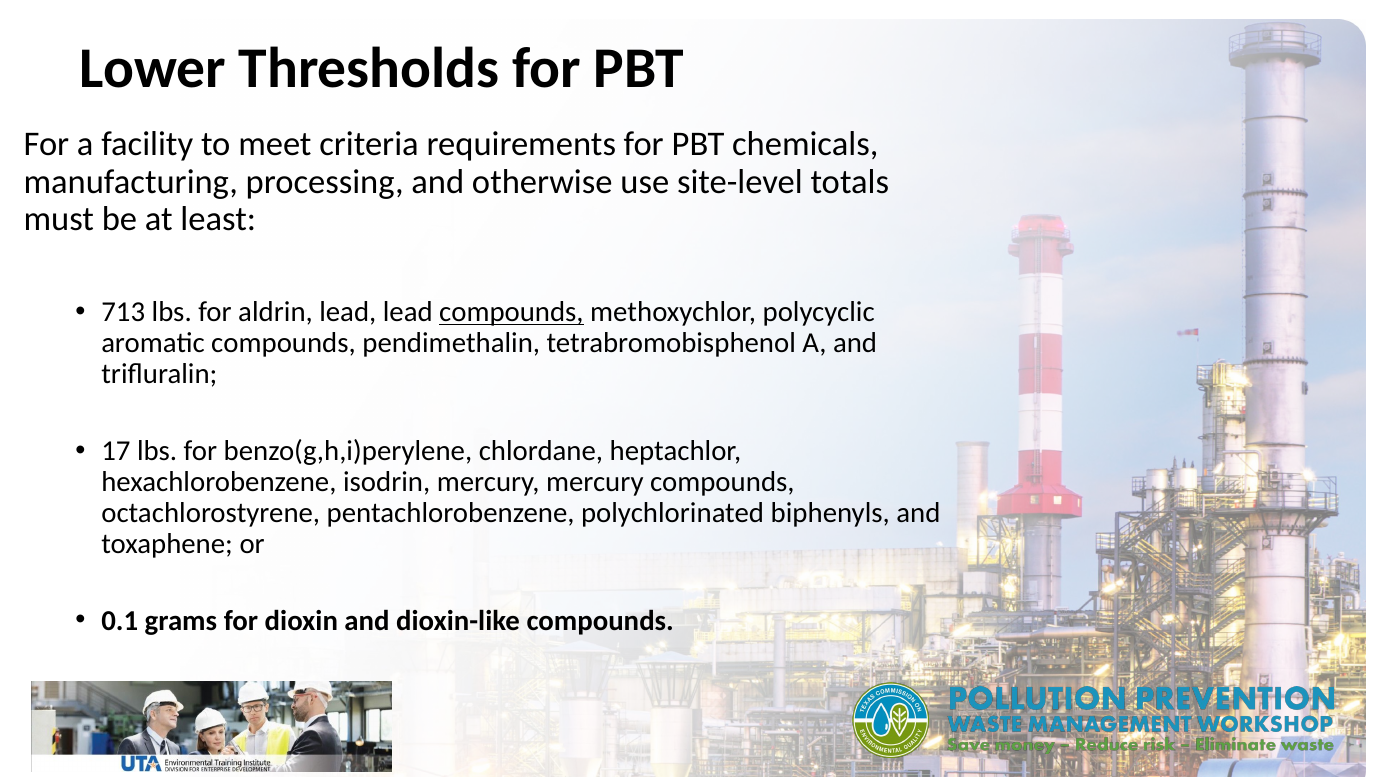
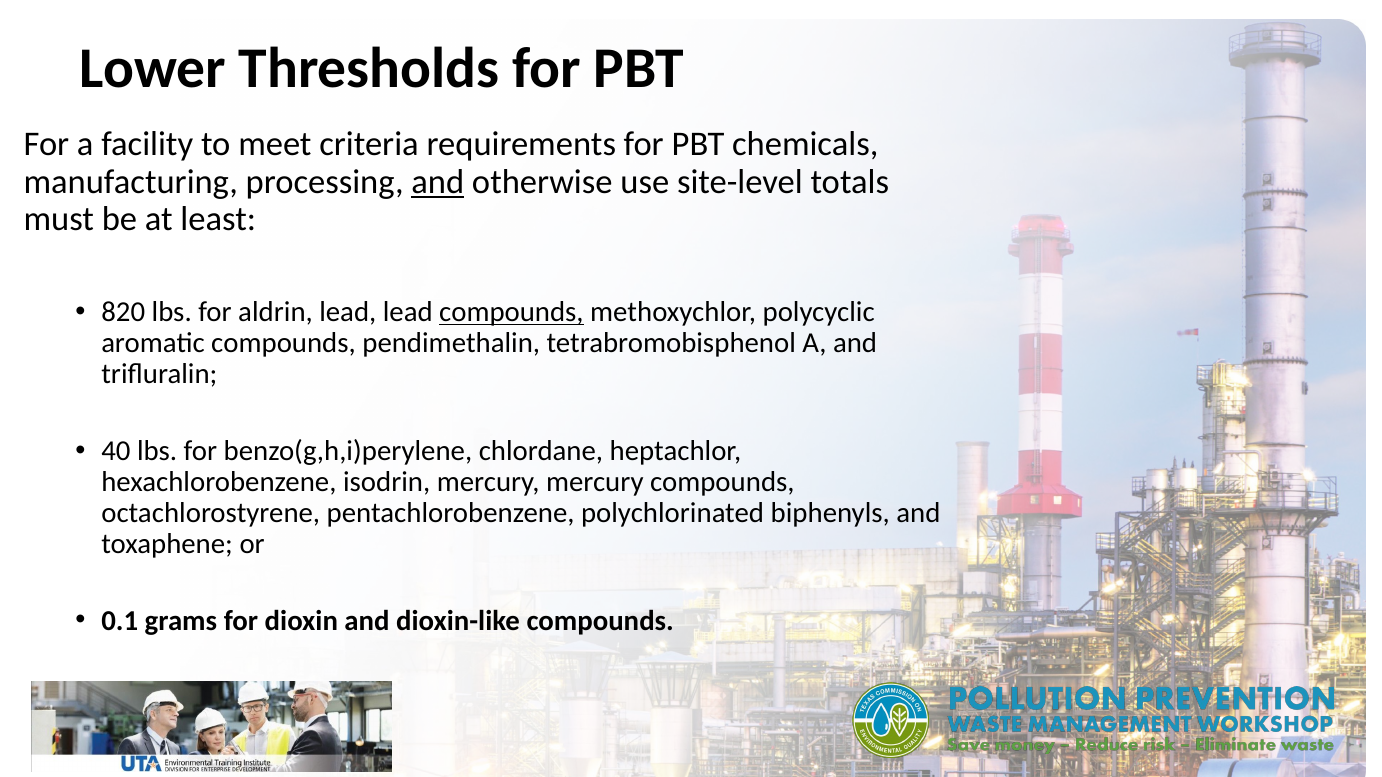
and at (438, 182) underline: none -> present
713: 713 -> 820
17: 17 -> 40
